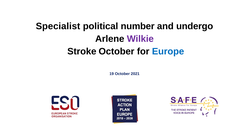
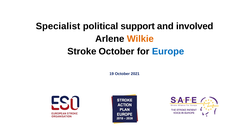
number: number -> support
undergo: undergo -> involved
Wilkie colour: purple -> orange
